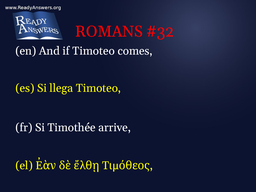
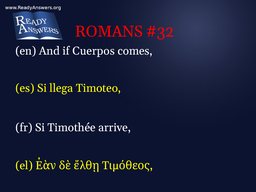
if Timoteo: Timoteo -> Cuerpos
